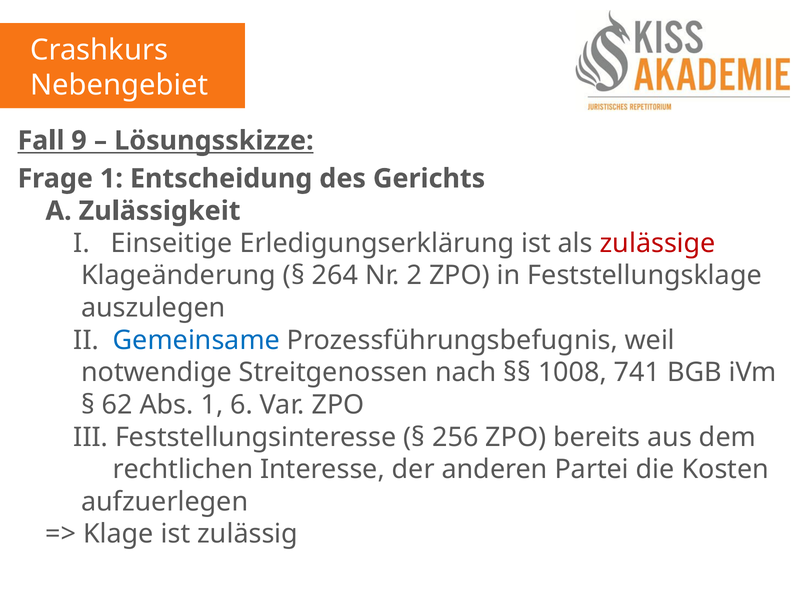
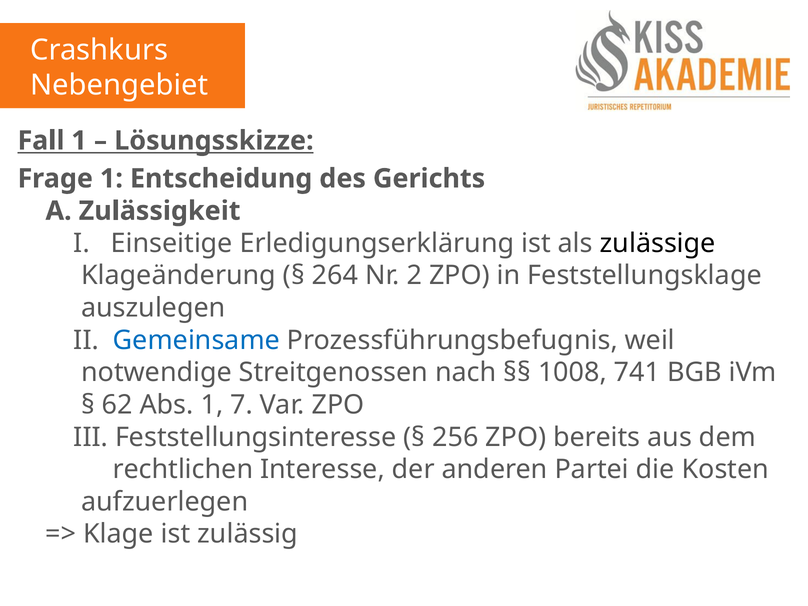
Fall 9: 9 -> 1
zulässige colour: red -> black
6: 6 -> 7
